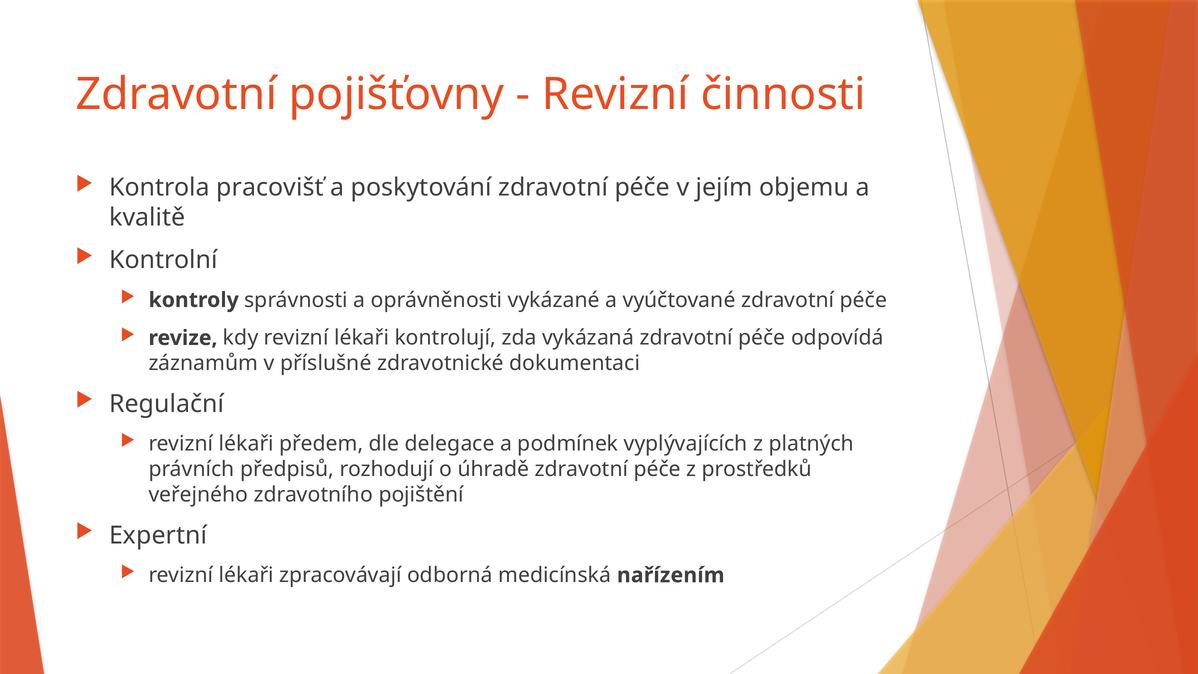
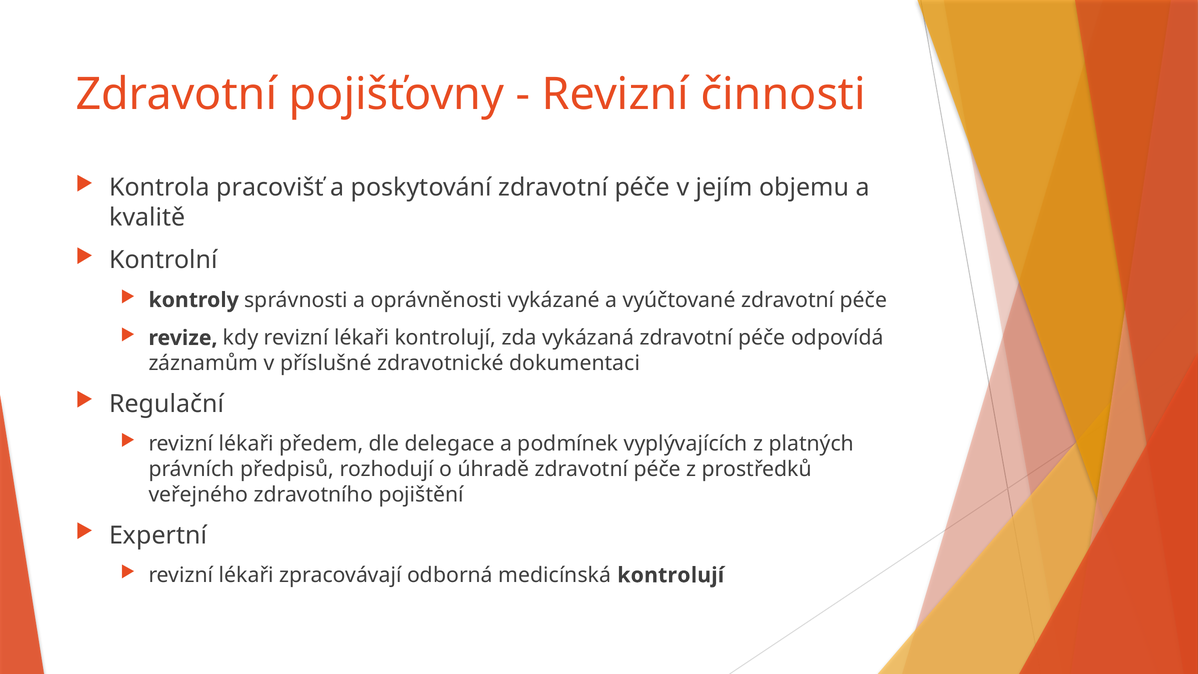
medicínská nařízením: nařízením -> kontrolují
